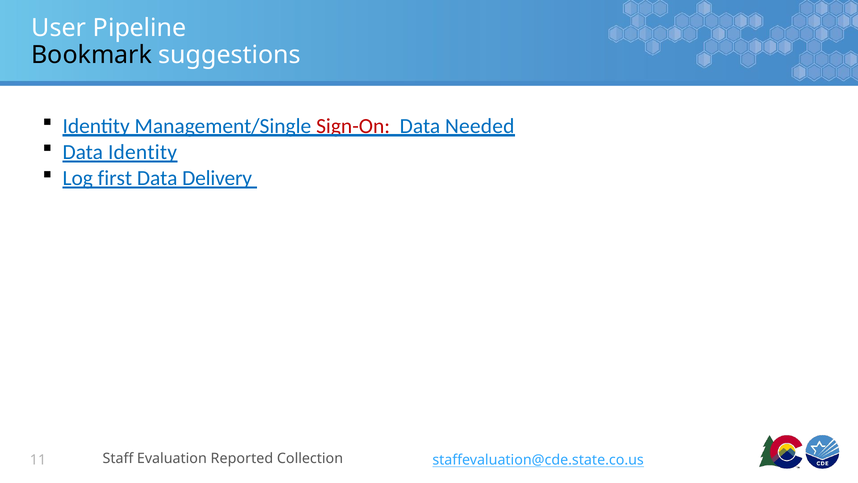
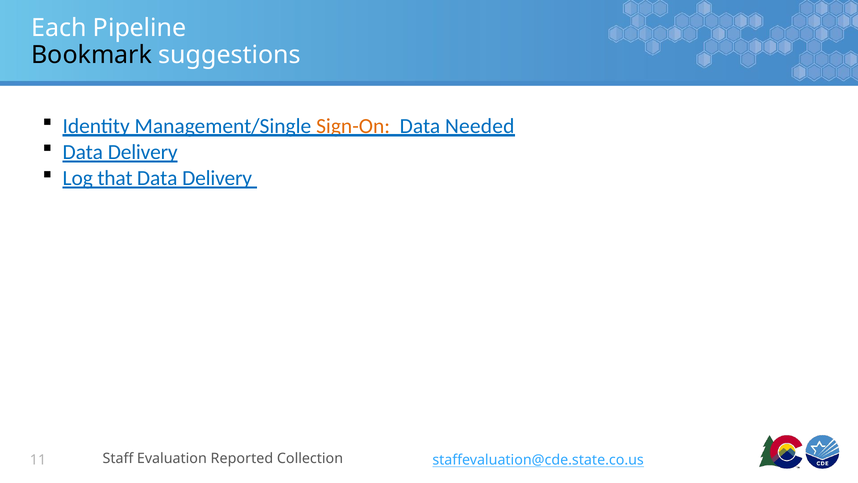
User: User -> Each
Sign-On colour: red -> orange
Identity at (143, 152): Identity -> Delivery
first: first -> that
